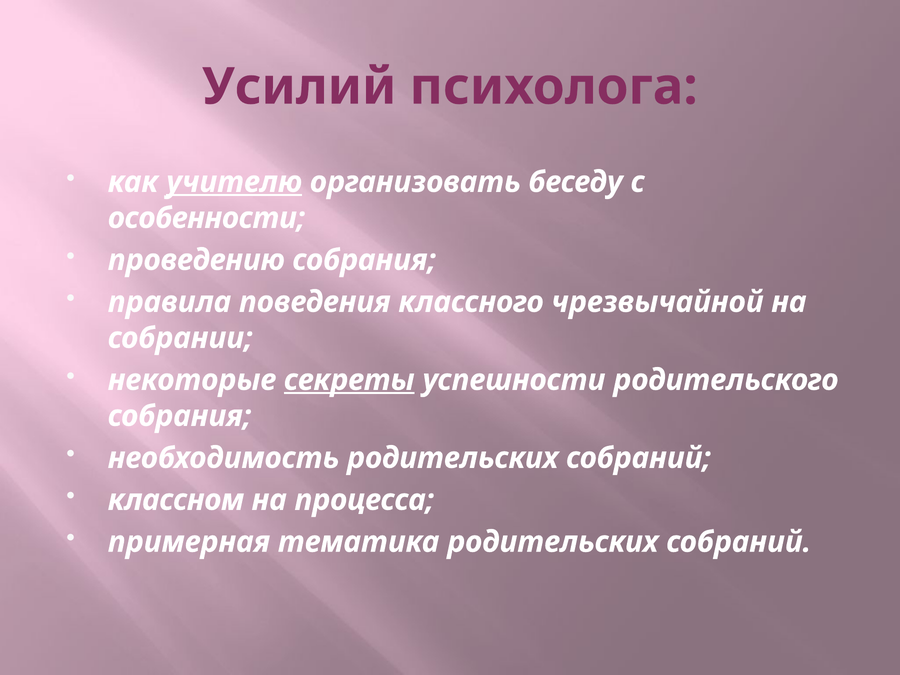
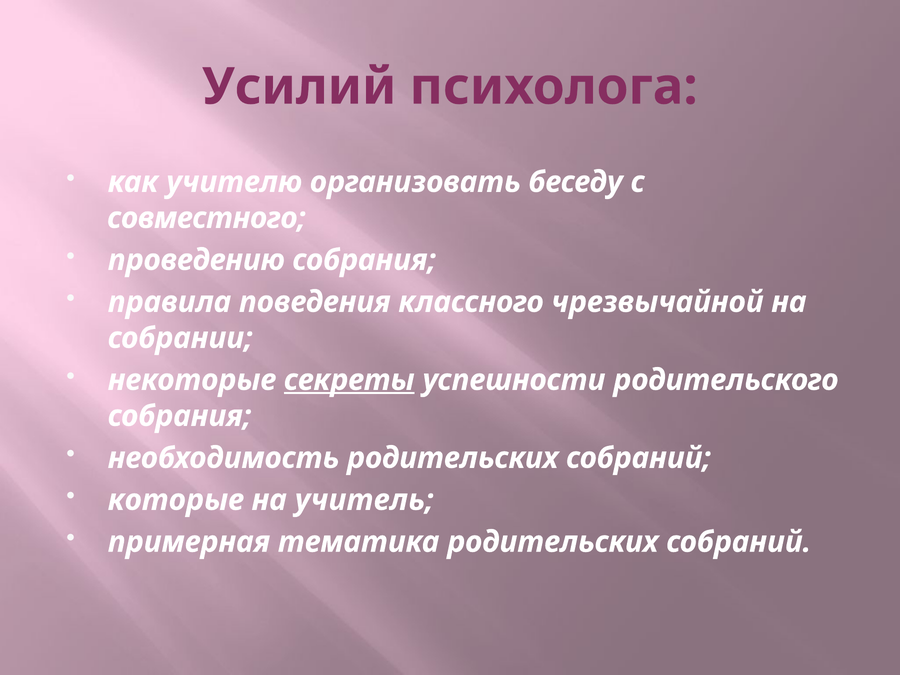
учителю underline: present -> none
особенности: особенности -> совместного
классном: классном -> которые
процесса: процесса -> учитель
